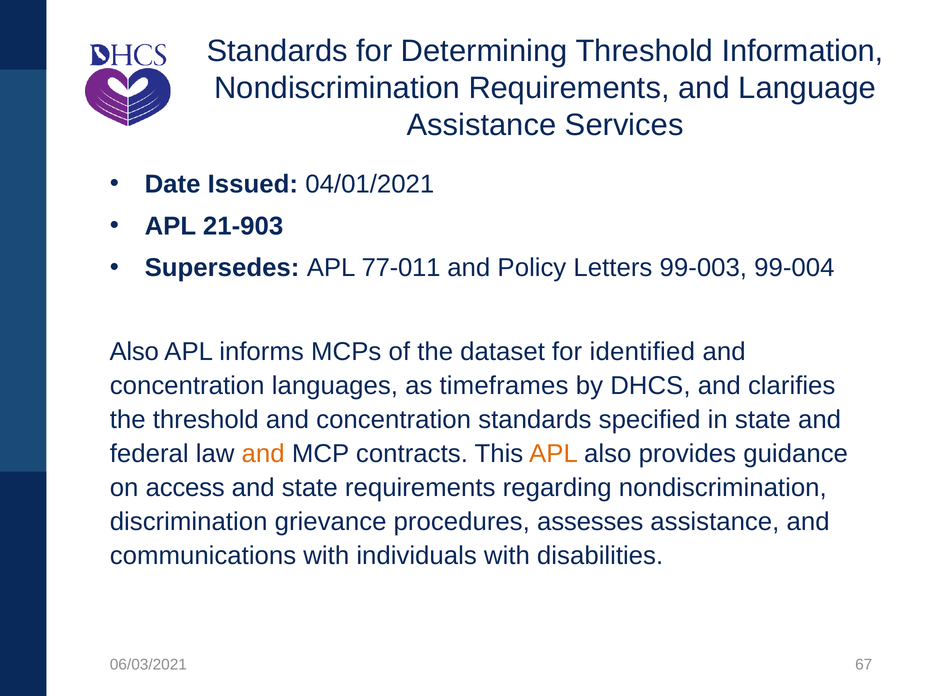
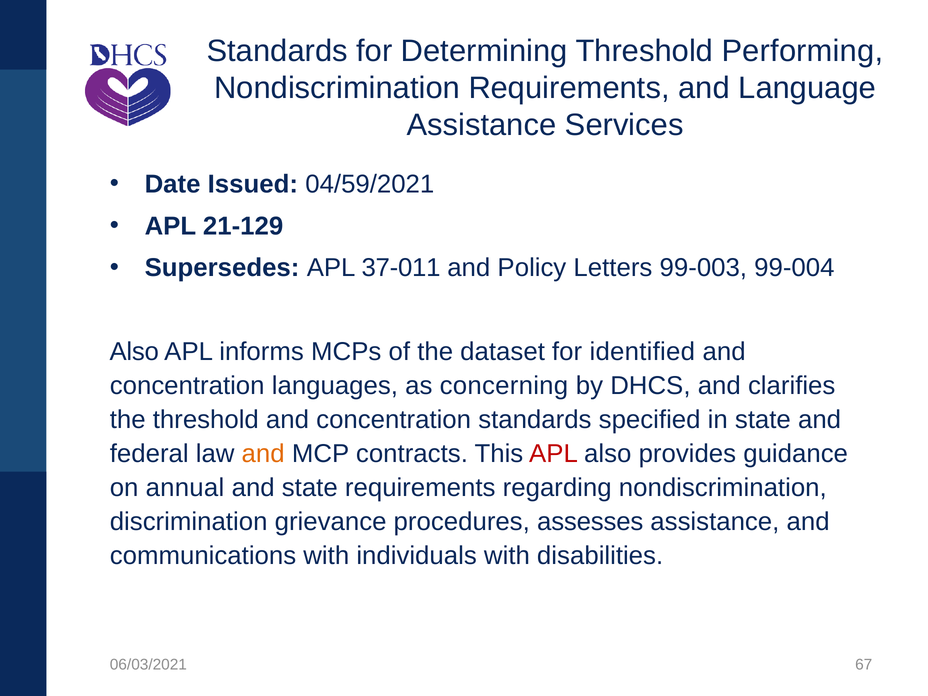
Information: Information -> Performing
04/01/2021: 04/01/2021 -> 04/59/2021
21-903: 21-903 -> 21-129
77-011: 77-011 -> 37-011
timeframes: timeframes -> concerning
APL at (553, 454) colour: orange -> red
access: access -> annual
